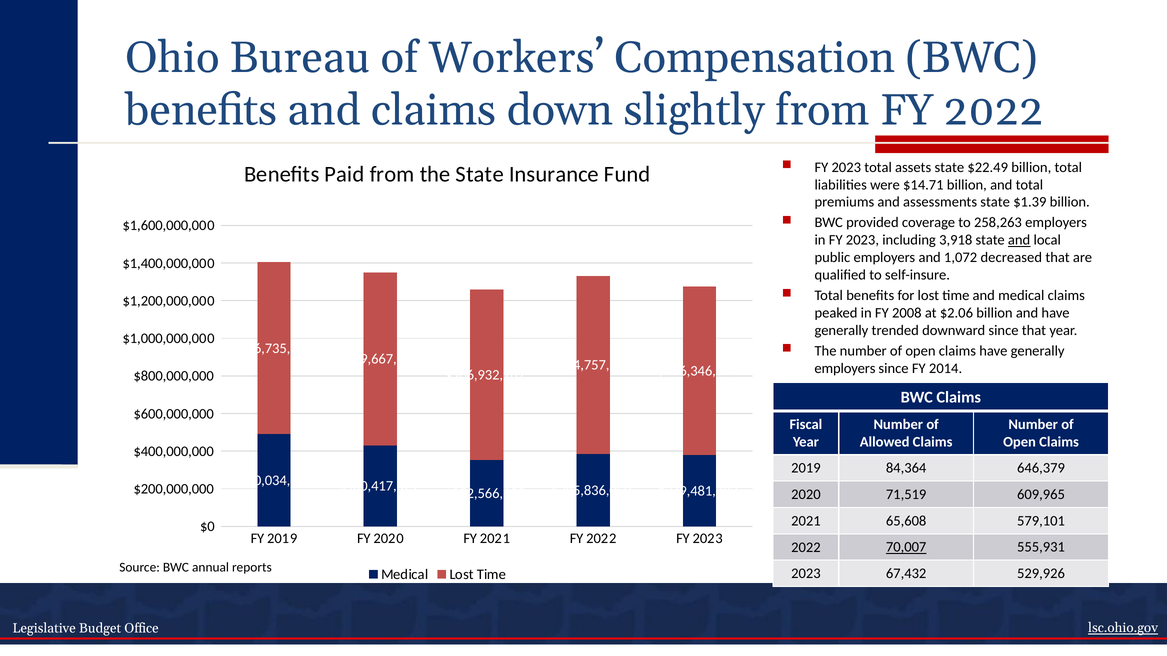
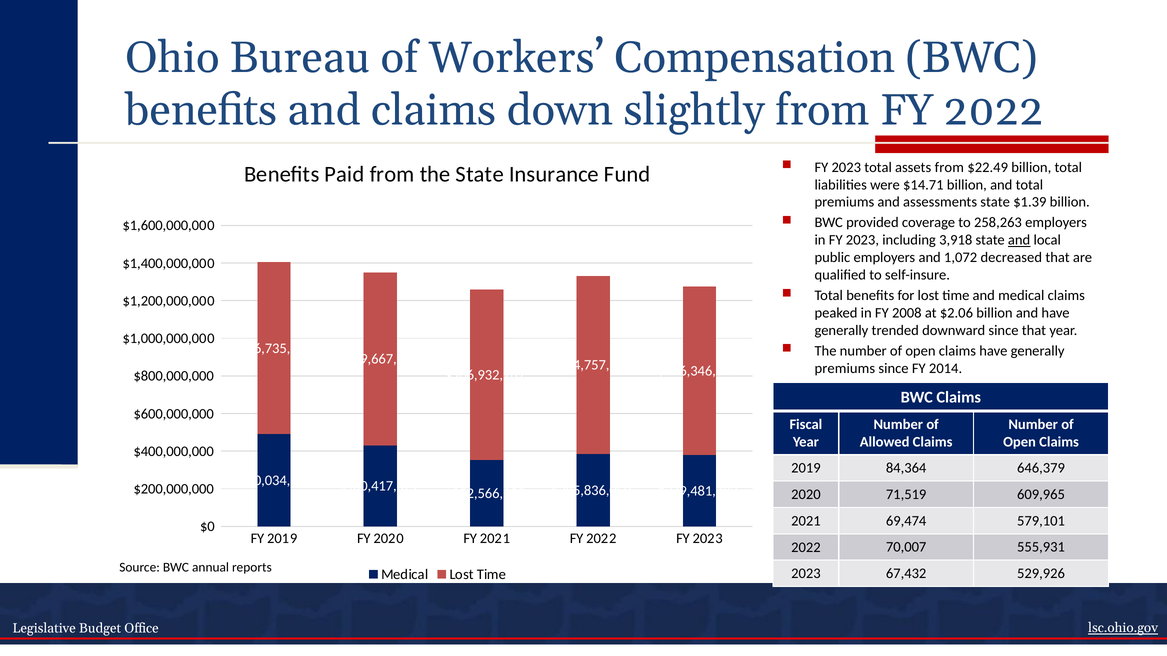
assets state: state -> from
employers at (845, 369): employers -> premiums
65,608: 65,608 -> 69,474
70,007 underline: present -> none
